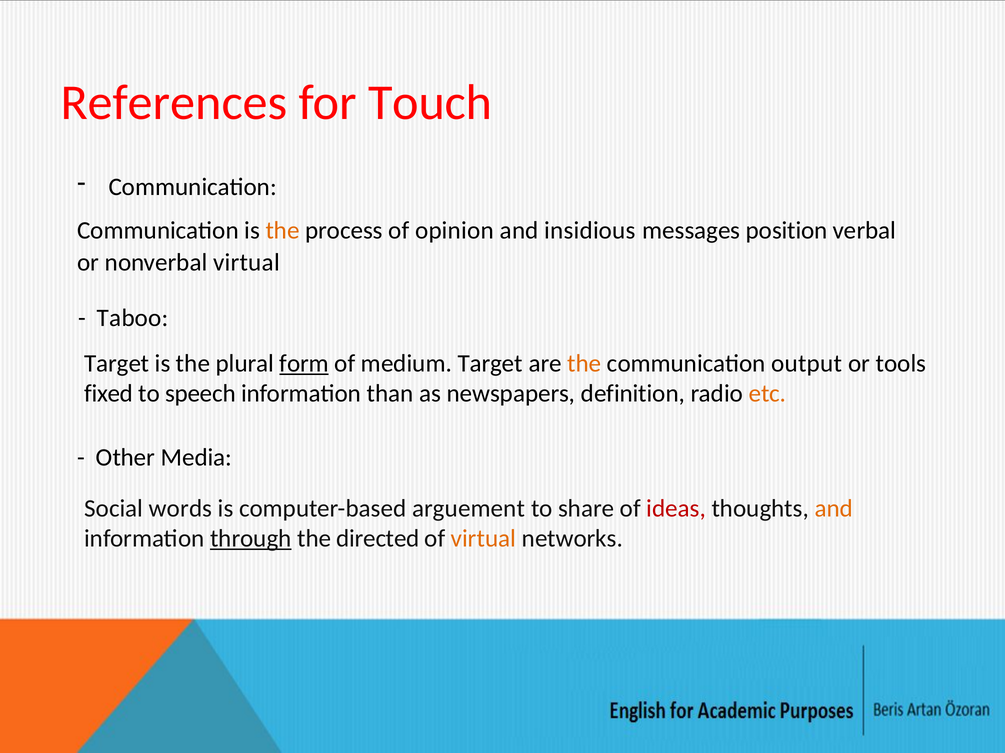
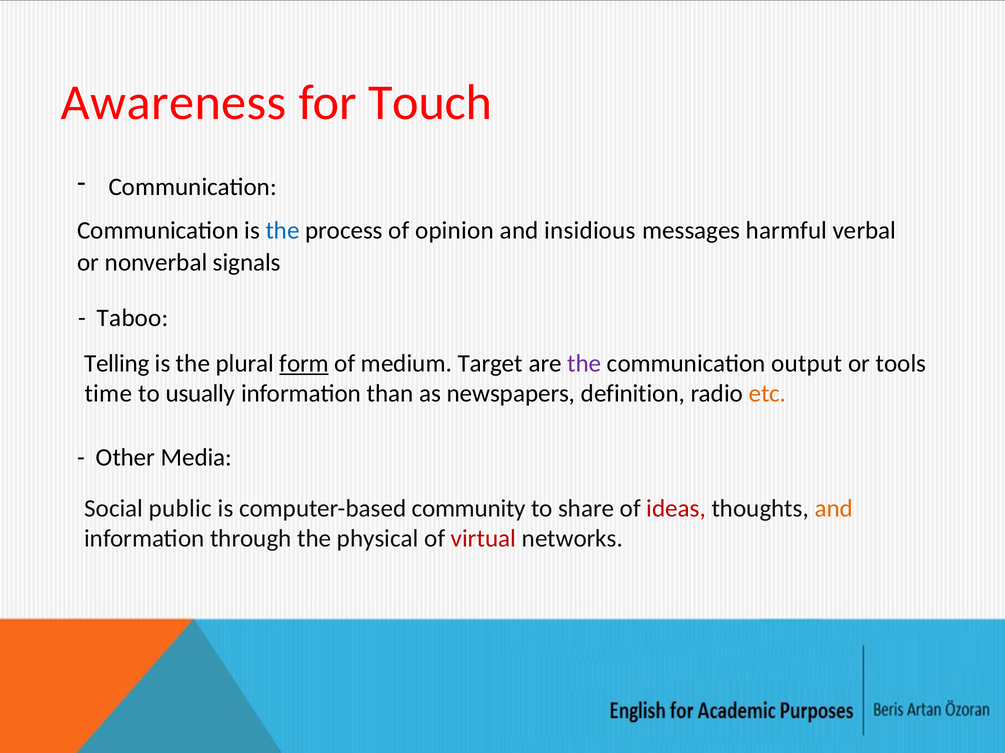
References: References -> Awareness
the at (283, 231) colour: orange -> blue
position: position -> harmful
nonverbal virtual: virtual -> signals
Target at (117, 364): Target -> Telling
the at (584, 364) colour: orange -> purple
fixed: fixed -> time
speech: speech -> usually
words: words -> public
arguement: arguement -> community
through underline: present -> none
directed: directed -> physical
virtual at (483, 539) colour: orange -> red
